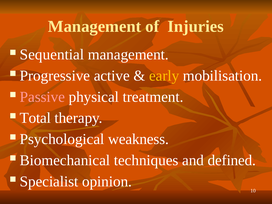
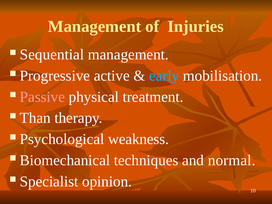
early colour: yellow -> light blue
Total: Total -> Than
defined: defined -> normal
